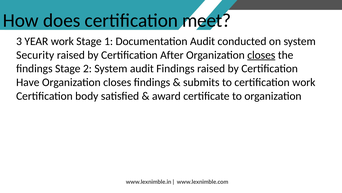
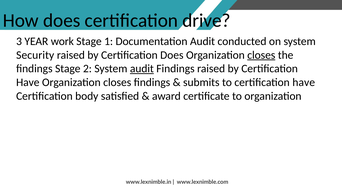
meet: meet -> drive
Certification After: After -> Does
audit at (142, 68) underline: none -> present
to certification work: work -> have
